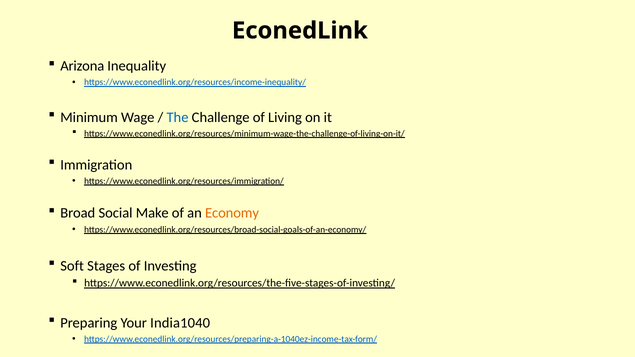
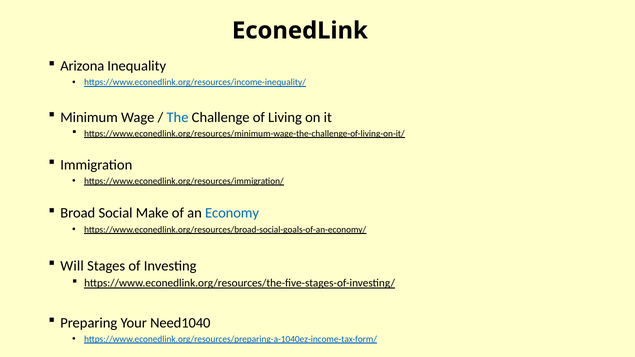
Economy colour: orange -> blue
Soft: Soft -> Will
India1040: India1040 -> Need1040
